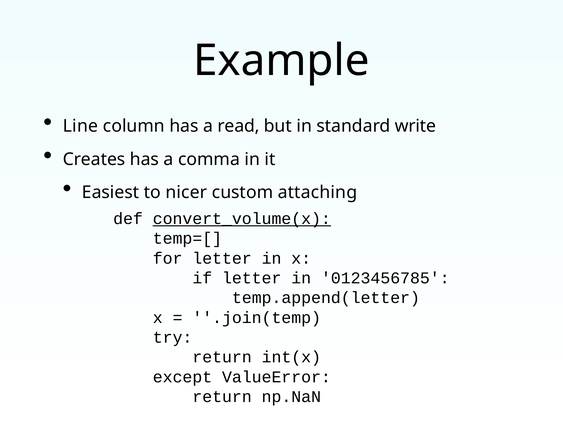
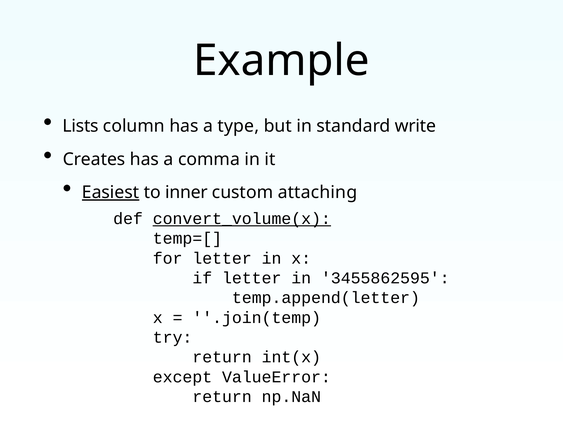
Line: Line -> Lists
read: read -> type
Easiest underline: none -> present
nicer: nicer -> inner
0123456785: 0123456785 -> 3455862595
